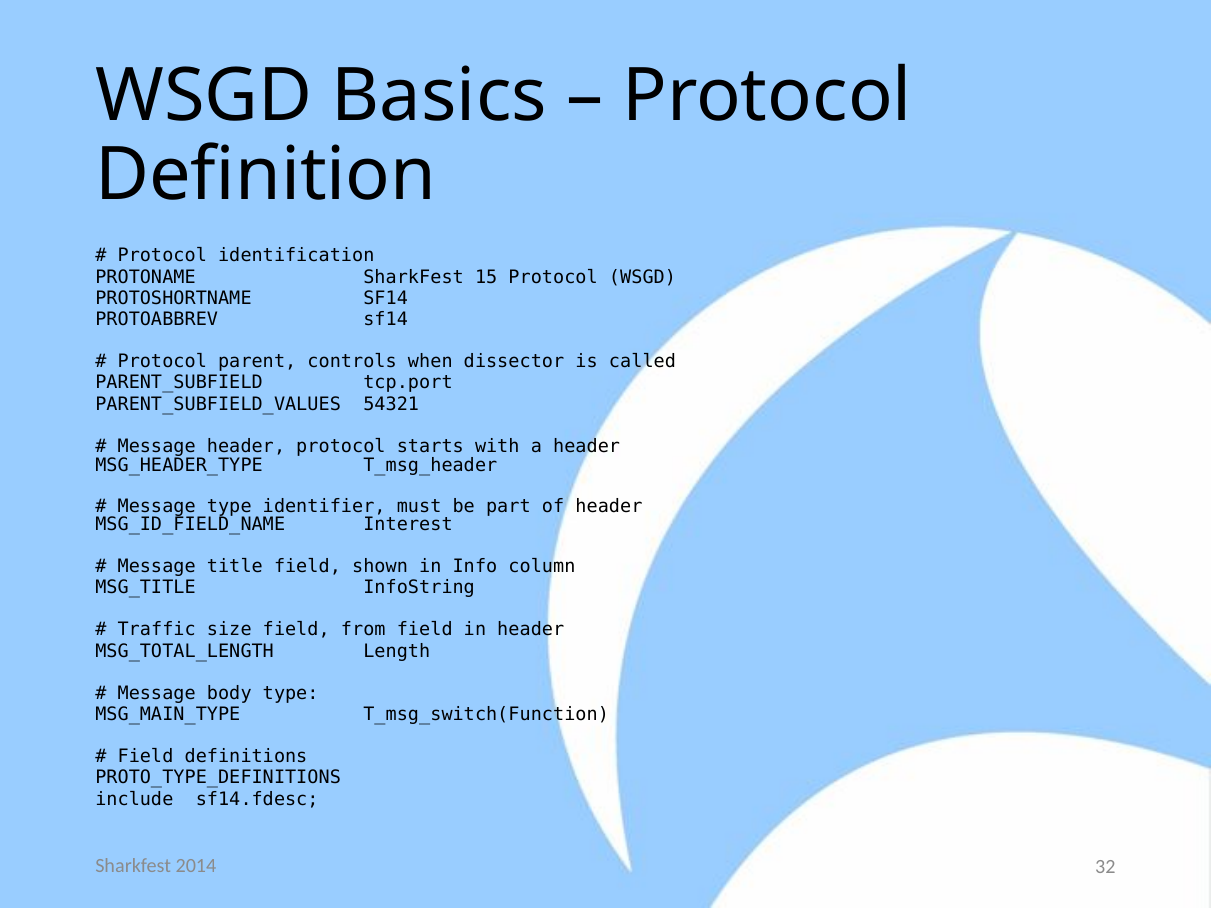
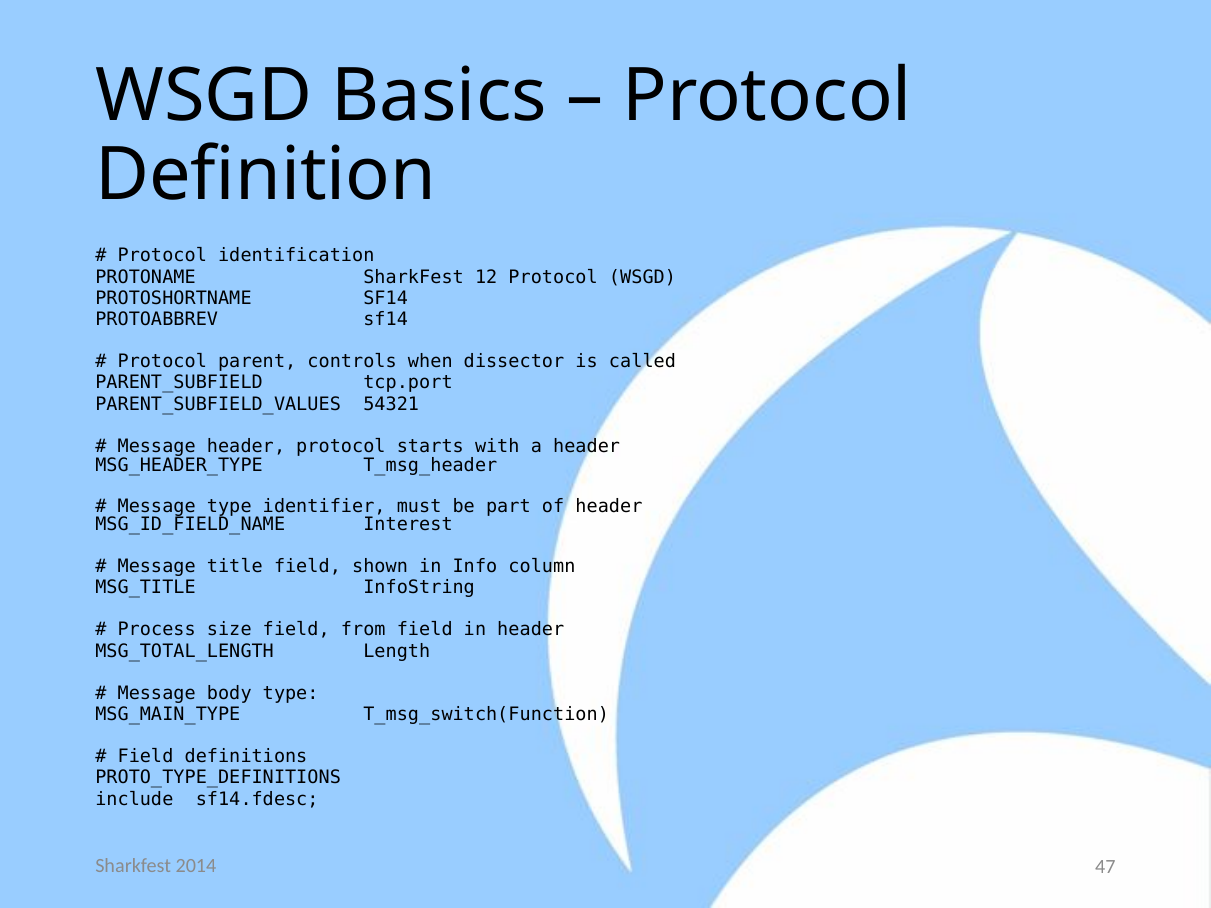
15: 15 -> 12
Traffic: Traffic -> Process
32: 32 -> 47
